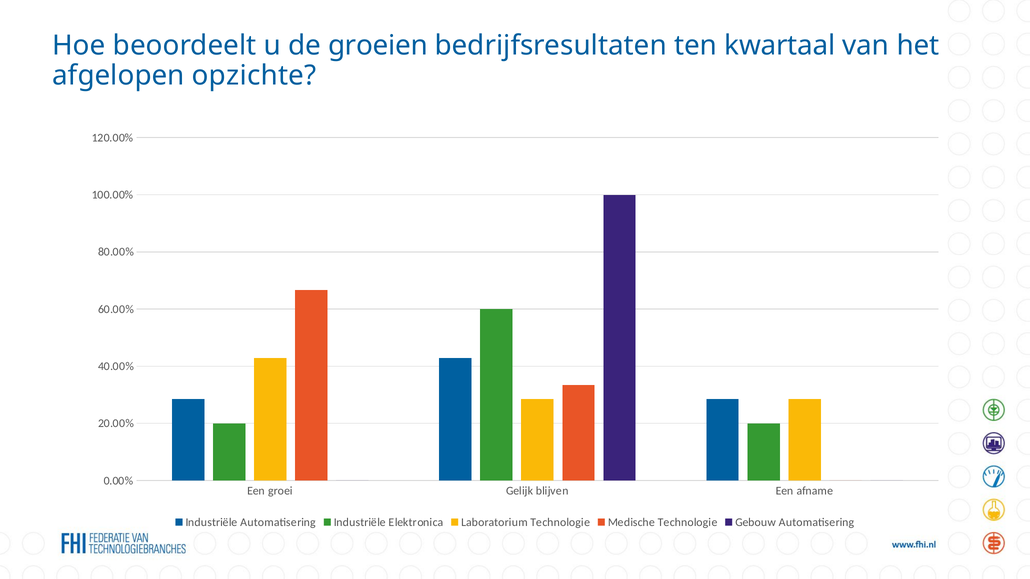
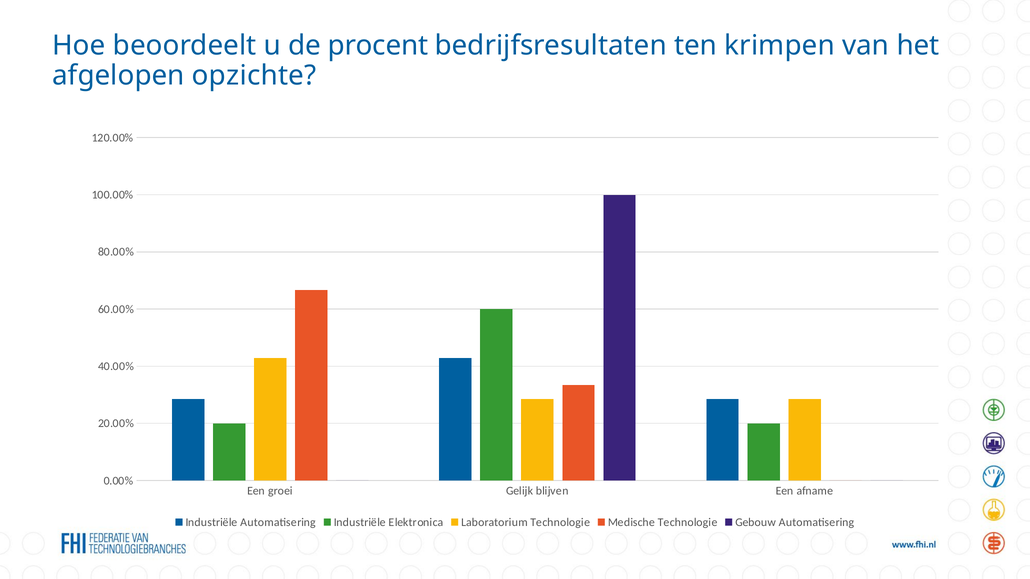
groeien: groeien -> procent
kwartaal: kwartaal -> krimpen
